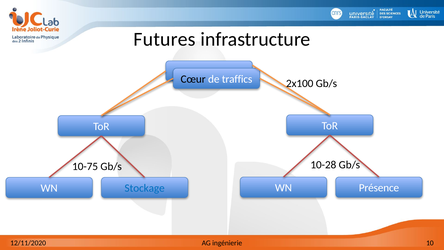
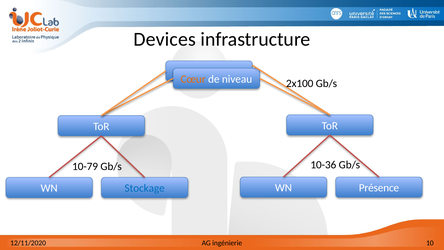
Futures: Futures -> Devices
Cœur colour: black -> orange
traffics: traffics -> niveau
10-28: 10-28 -> 10-36
10-75: 10-75 -> 10-79
